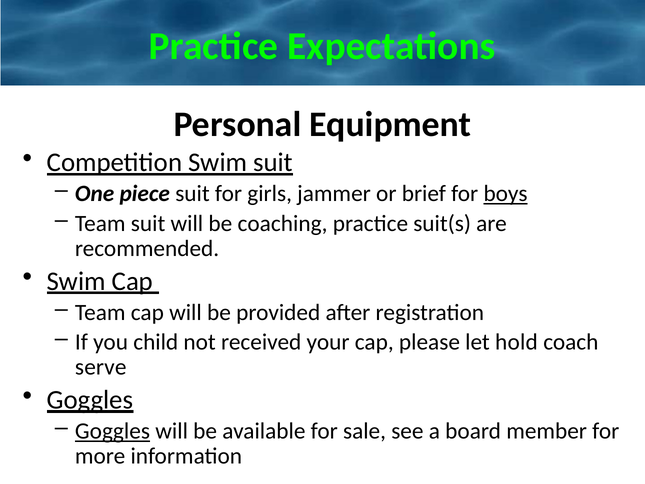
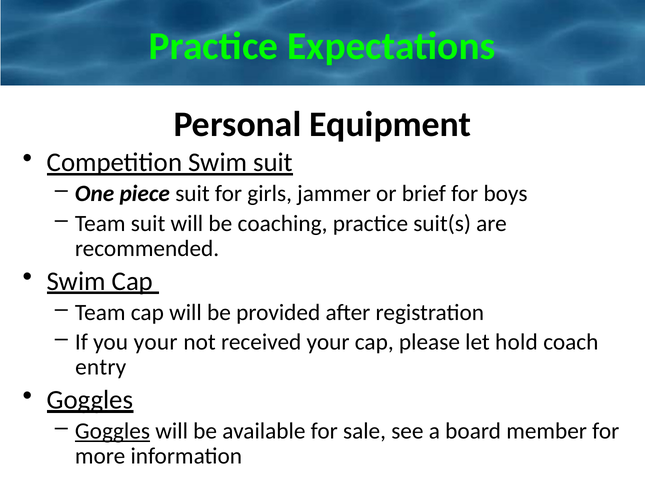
boys underline: present -> none
you child: child -> your
serve: serve -> entry
